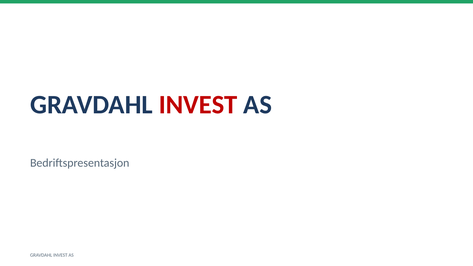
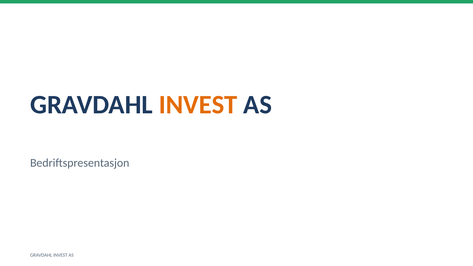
INVEST at (198, 105) colour: red -> orange
